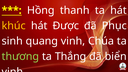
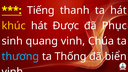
Hồng: Hồng -> Tiếng
thương colour: light green -> light blue
Thắng: Thắng -> Thống
